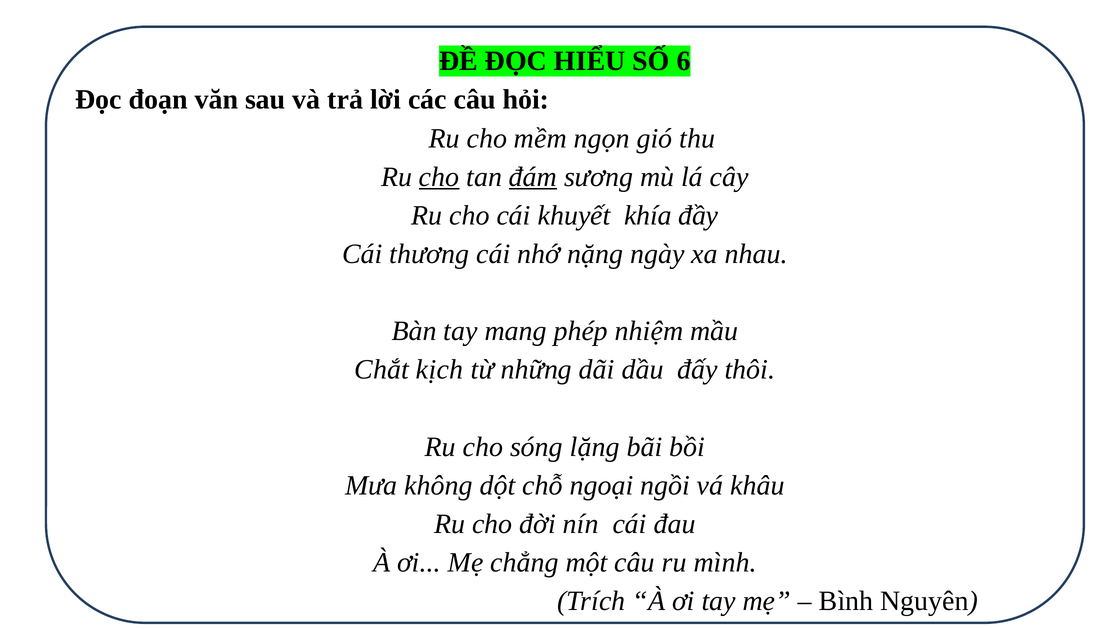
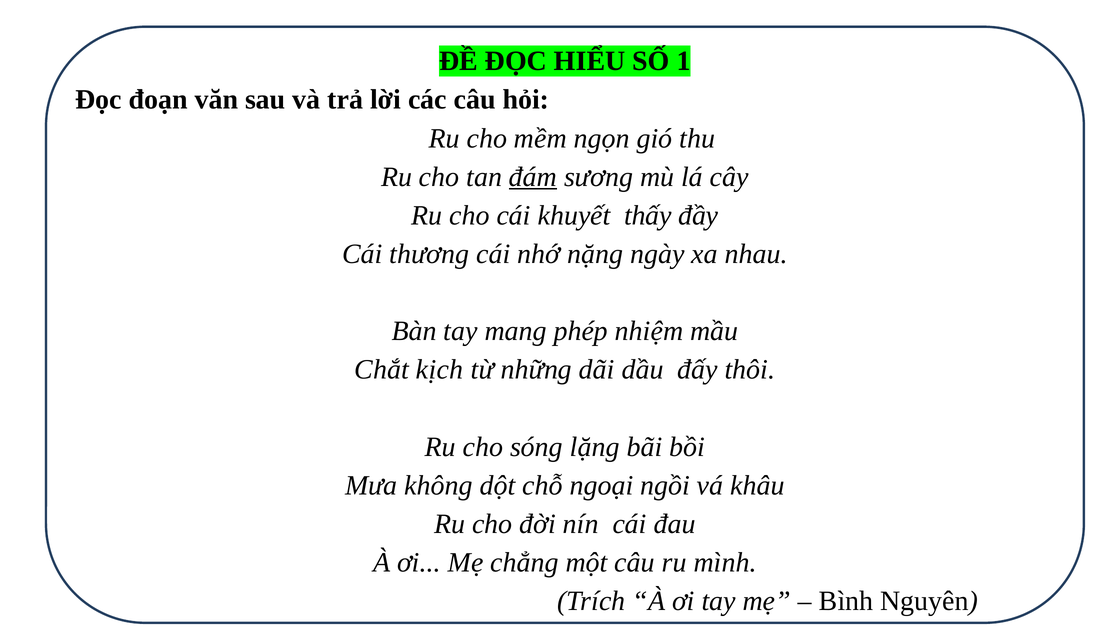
6: 6 -> 1
cho at (439, 177) underline: present -> none
khía: khía -> thấy
